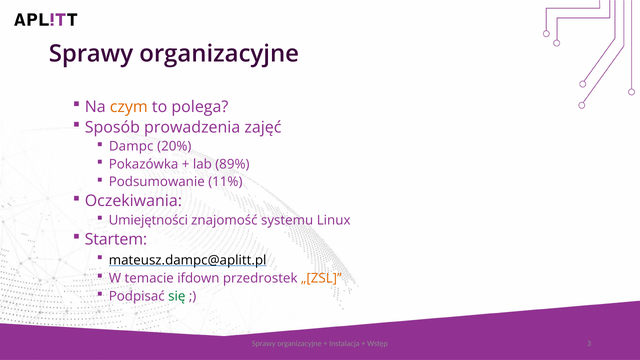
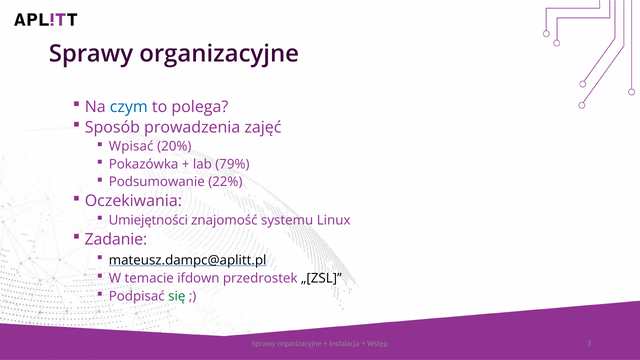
czym colour: orange -> blue
Dampc: Dampc -> Wpisać
89%: 89% -> 79%
11%: 11% -> 22%
Startem: Startem -> Zadanie
„[ZSL colour: orange -> black
